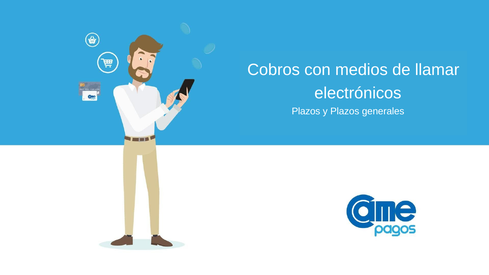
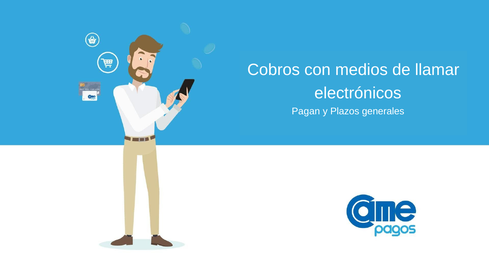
Plazos at (306, 111): Plazos -> Pagan
